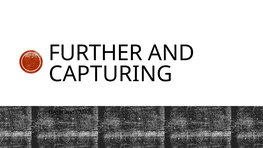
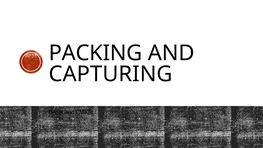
FURTHER: FURTHER -> PACKING
